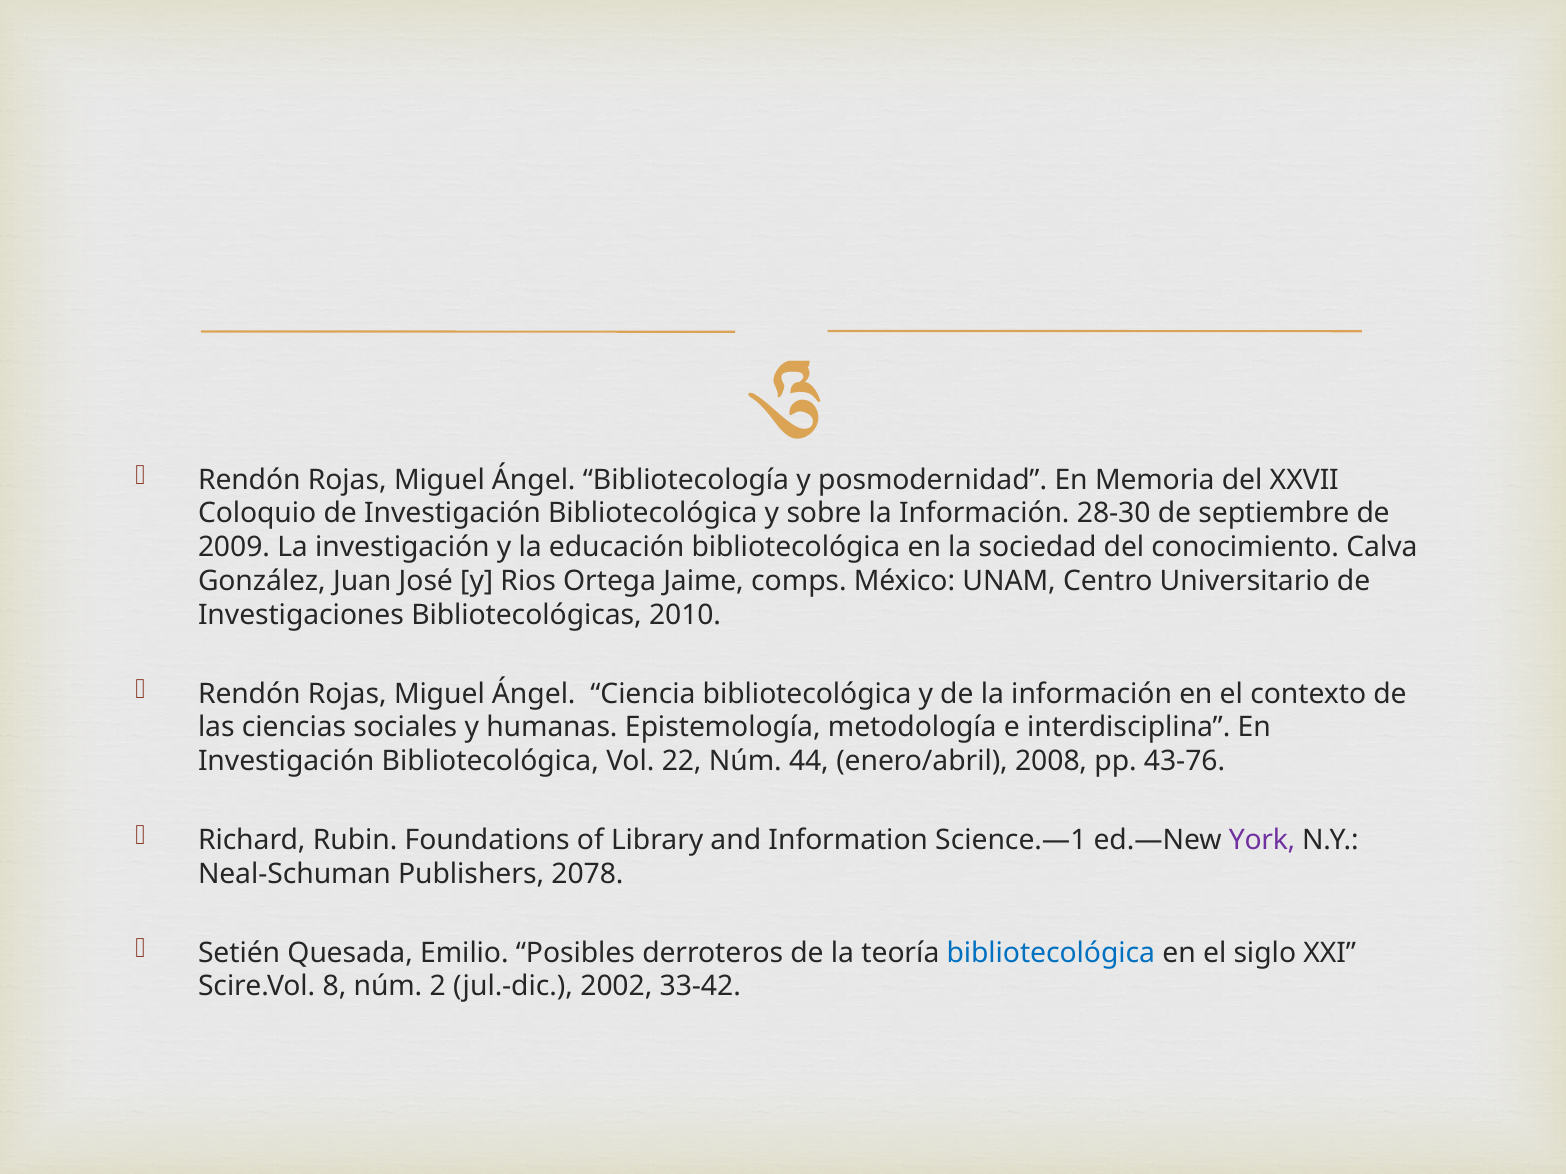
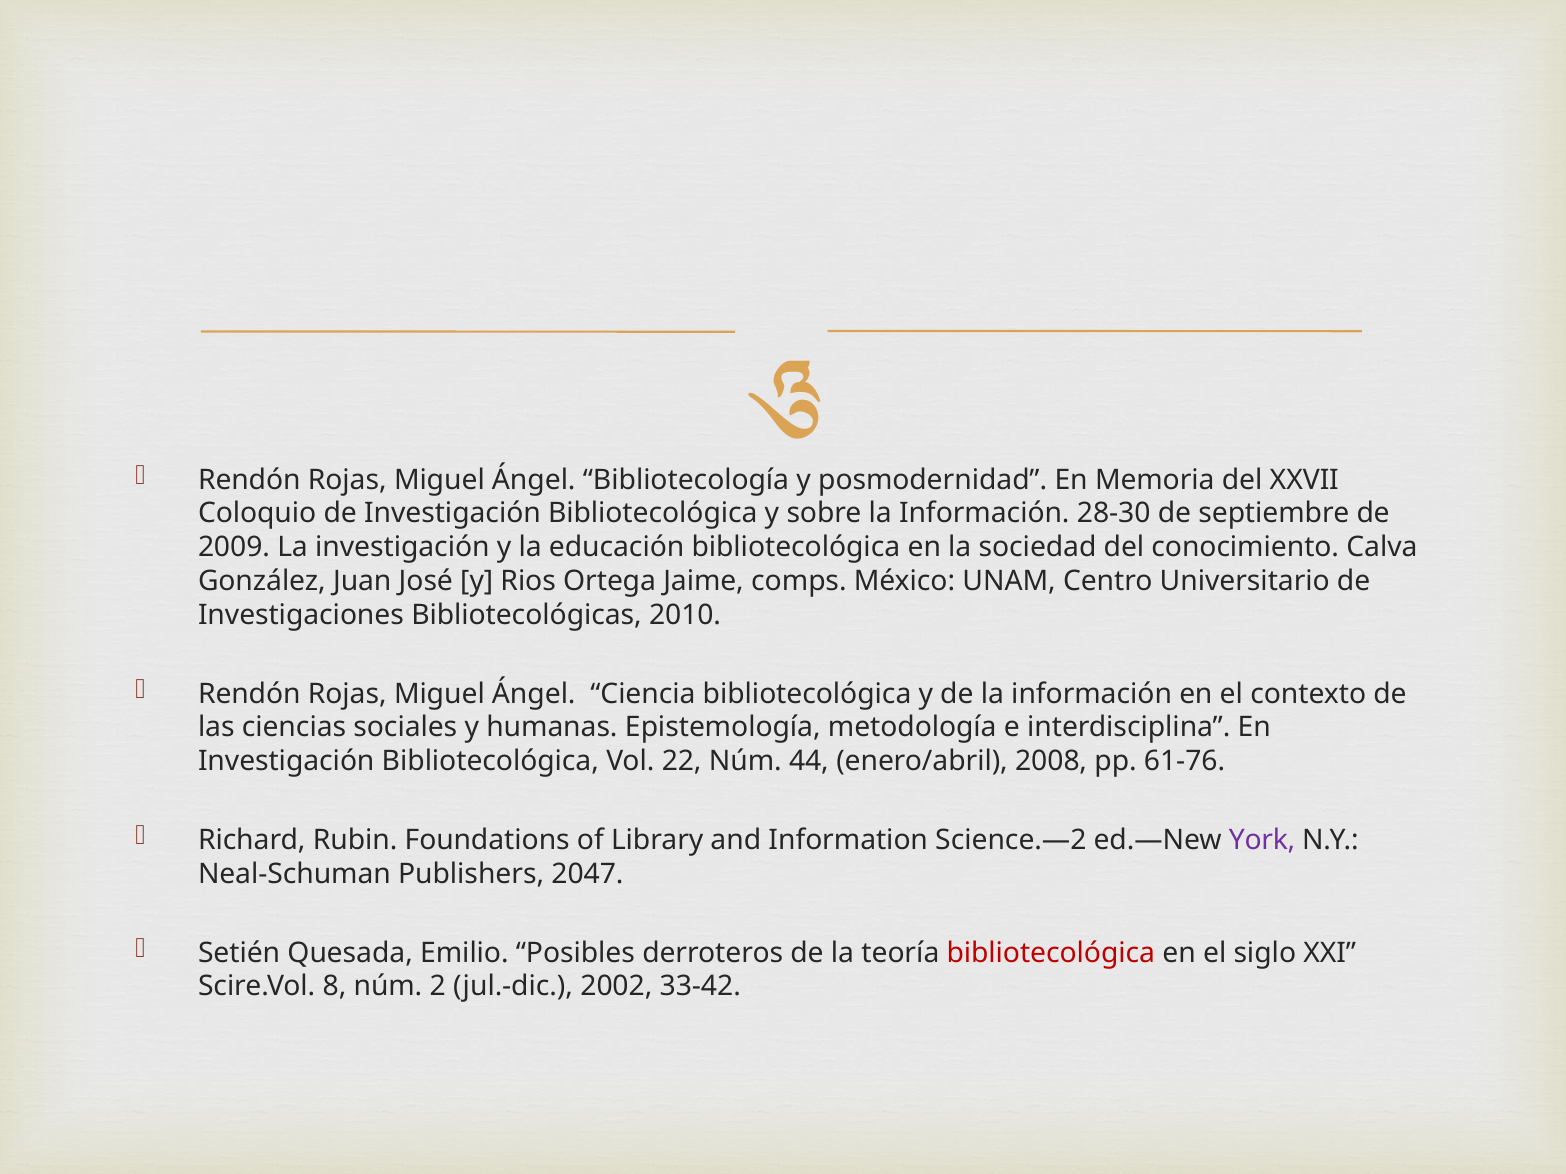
43-76: 43-76 -> 61-76
Science.—1: Science.—1 -> Science.—2
2078: 2078 -> 2047
bibliotecológica at (1051, 953) colour: blue -> red
